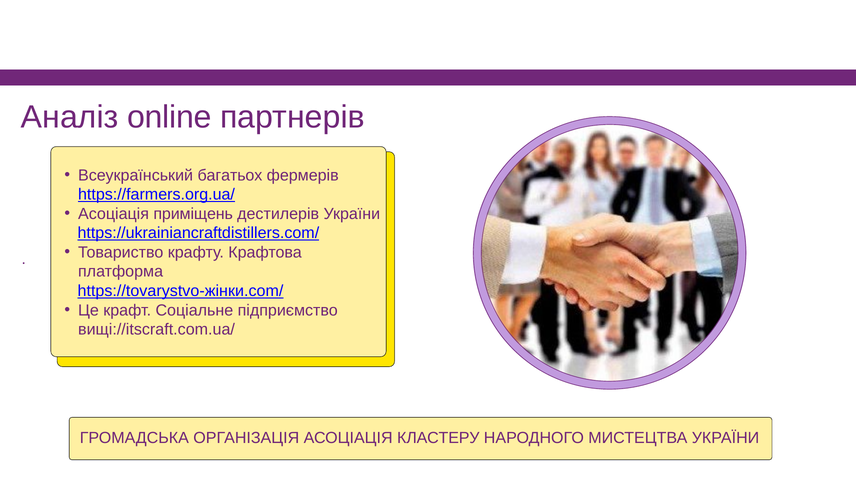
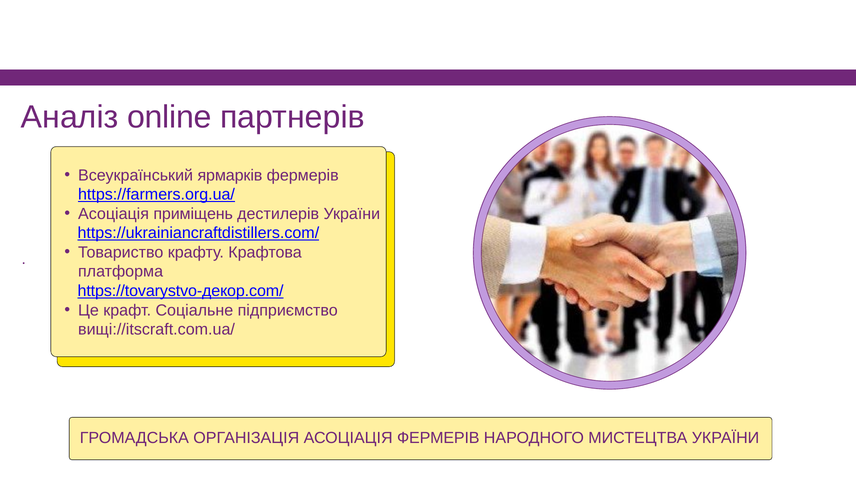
багатьох: багатьох -> ярмарків
https://tovarystvo-жінки.com/: https://tovarystvo-жінки.com/ -> https://tovarystvo-декор.com/
АСОЦІАЦІЯ КЛАСТЕРУ: КЛАСТЕРУ -> ФЕРМЕРІВ
